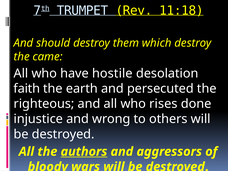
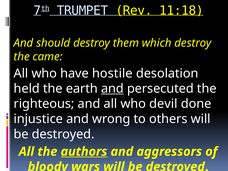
faith: faith -> held
and at (112, 89) underline: none -> present
rises: rises -> devil
